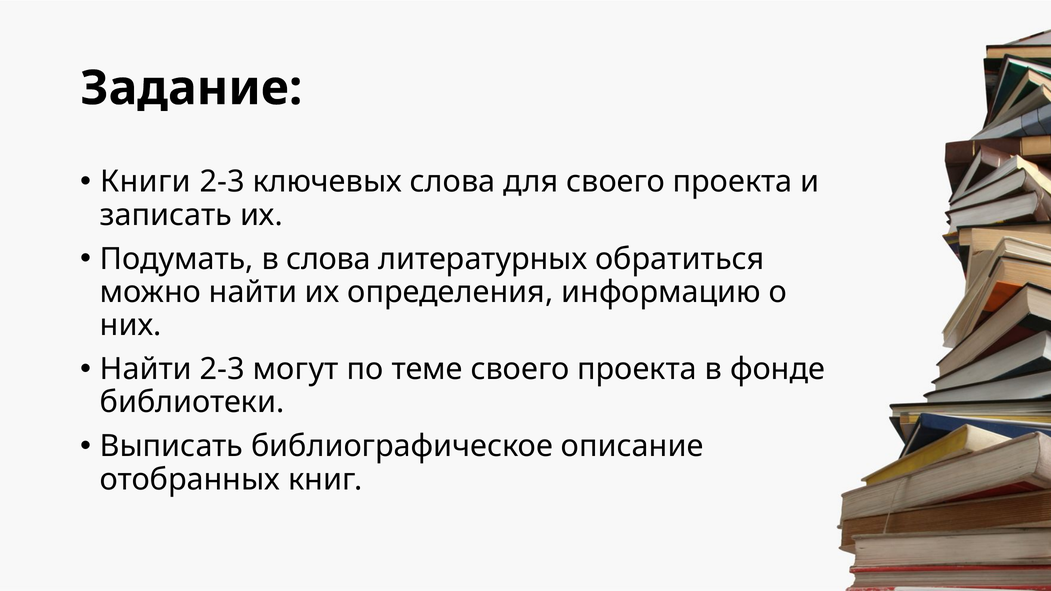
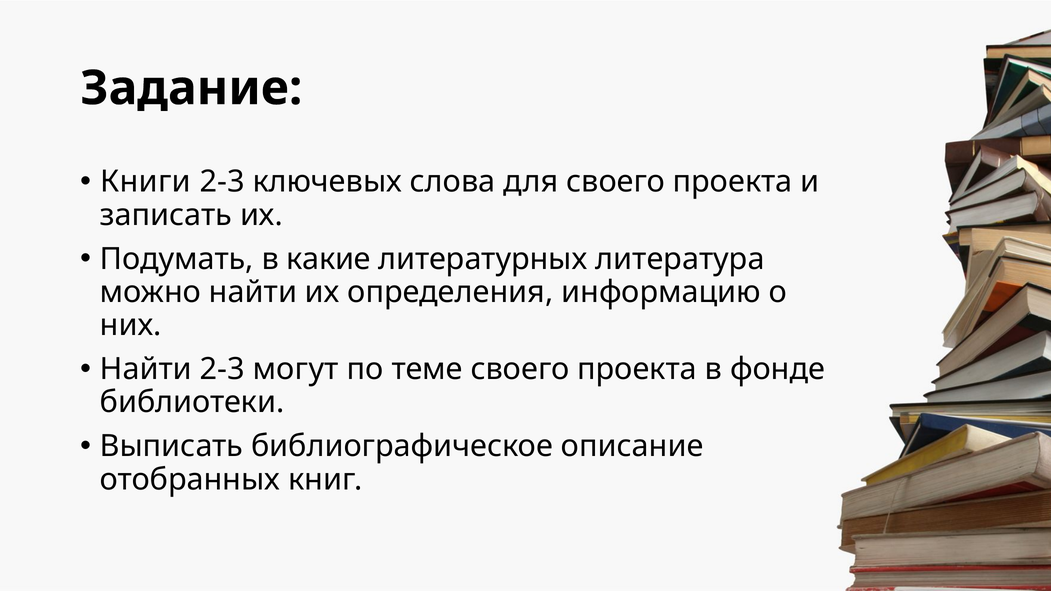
в слова: слова -> какие
обратиться: обратиться -> литература
